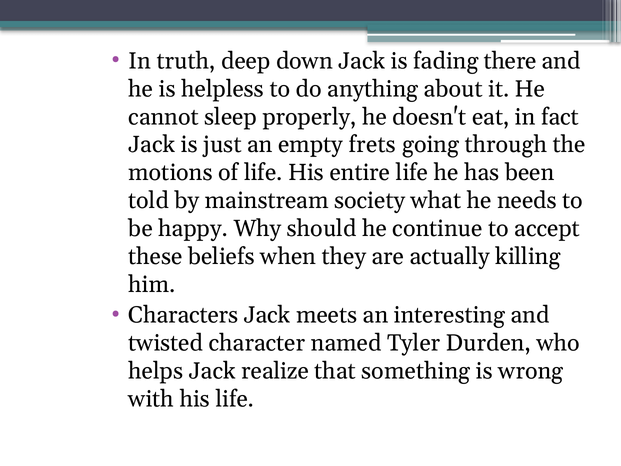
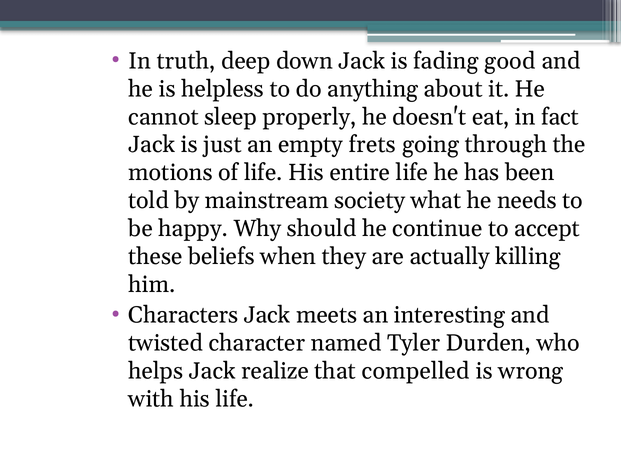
there: there -> good
something: something -> compelled
